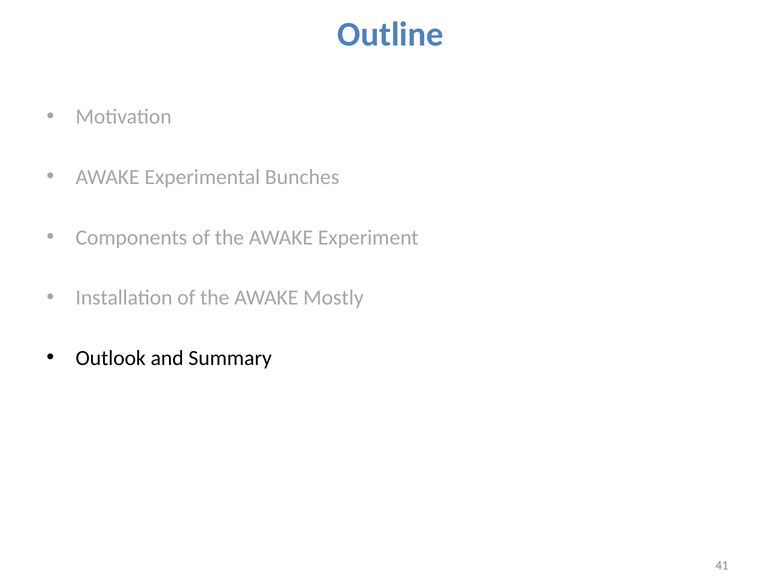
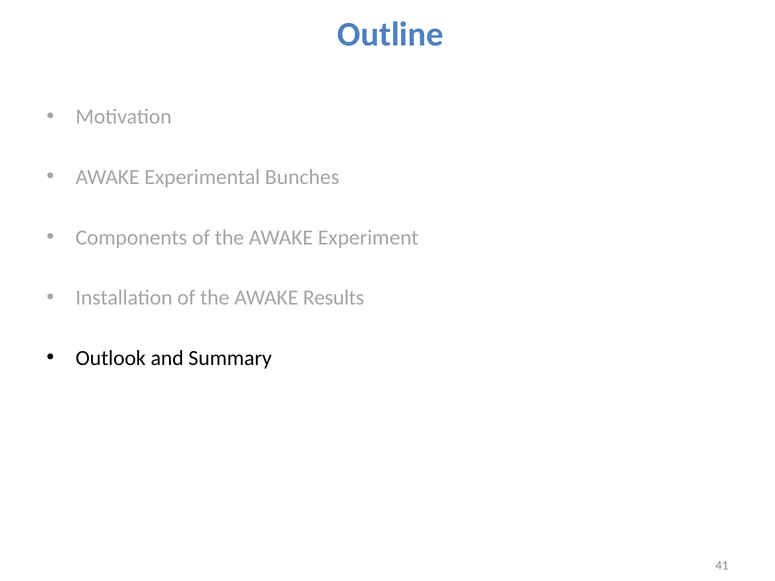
Mostly: Mostly -> Results
